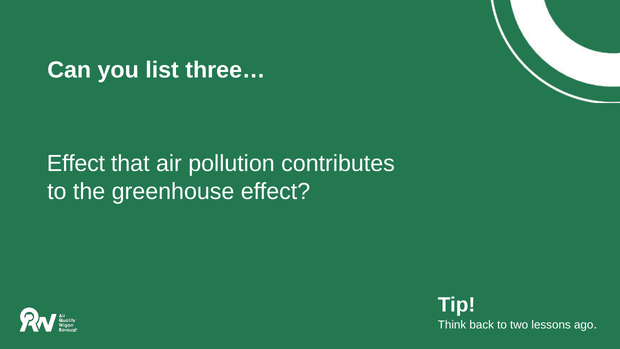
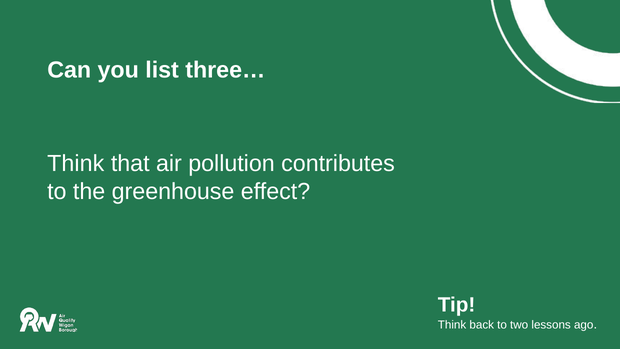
Effect at (76, 164): Effect -> Think
